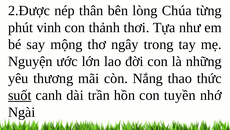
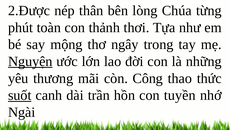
vinh: vinh -> toàn
Nguyện underline: none -> present
Nắng: Nắng -> Công
